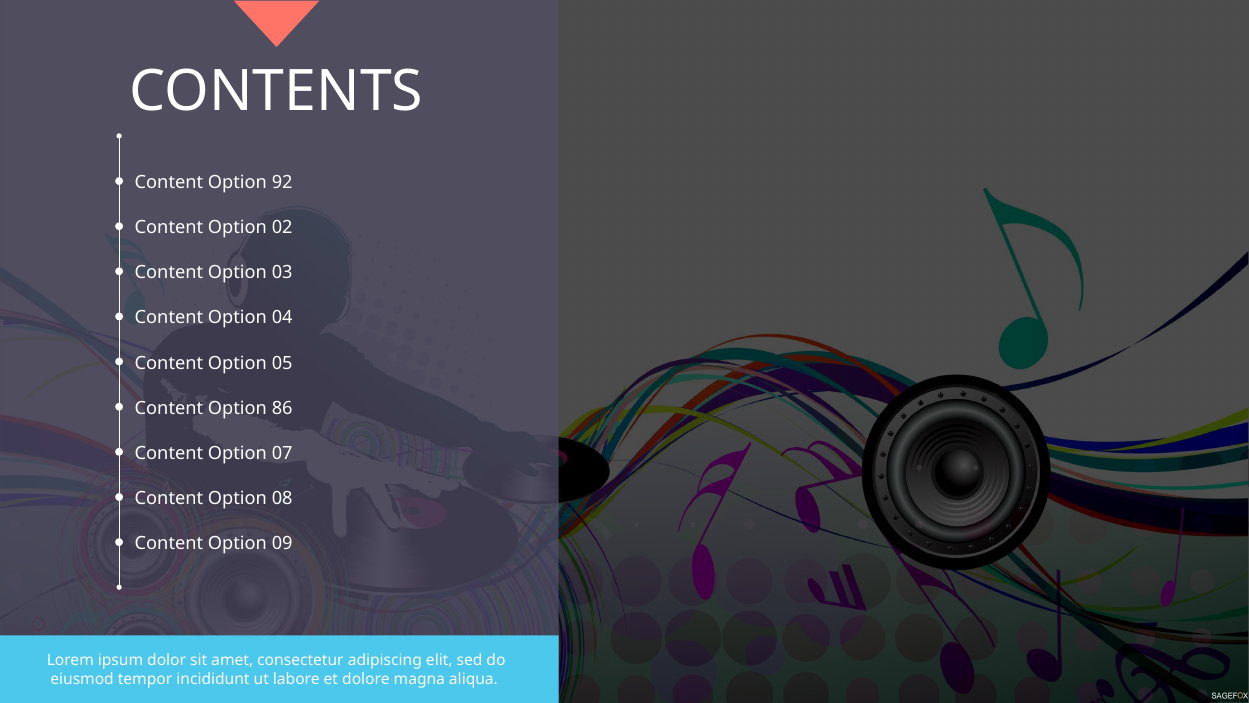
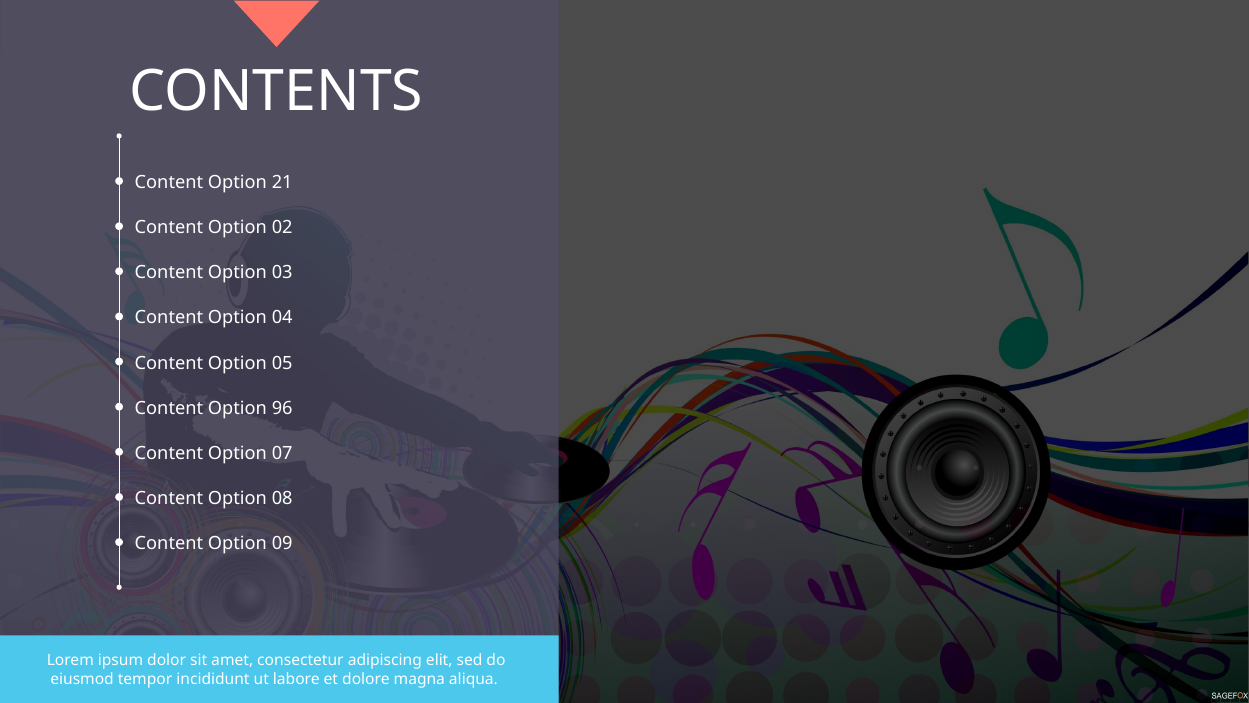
92: 92 -> 21
86: 86 -> 96
